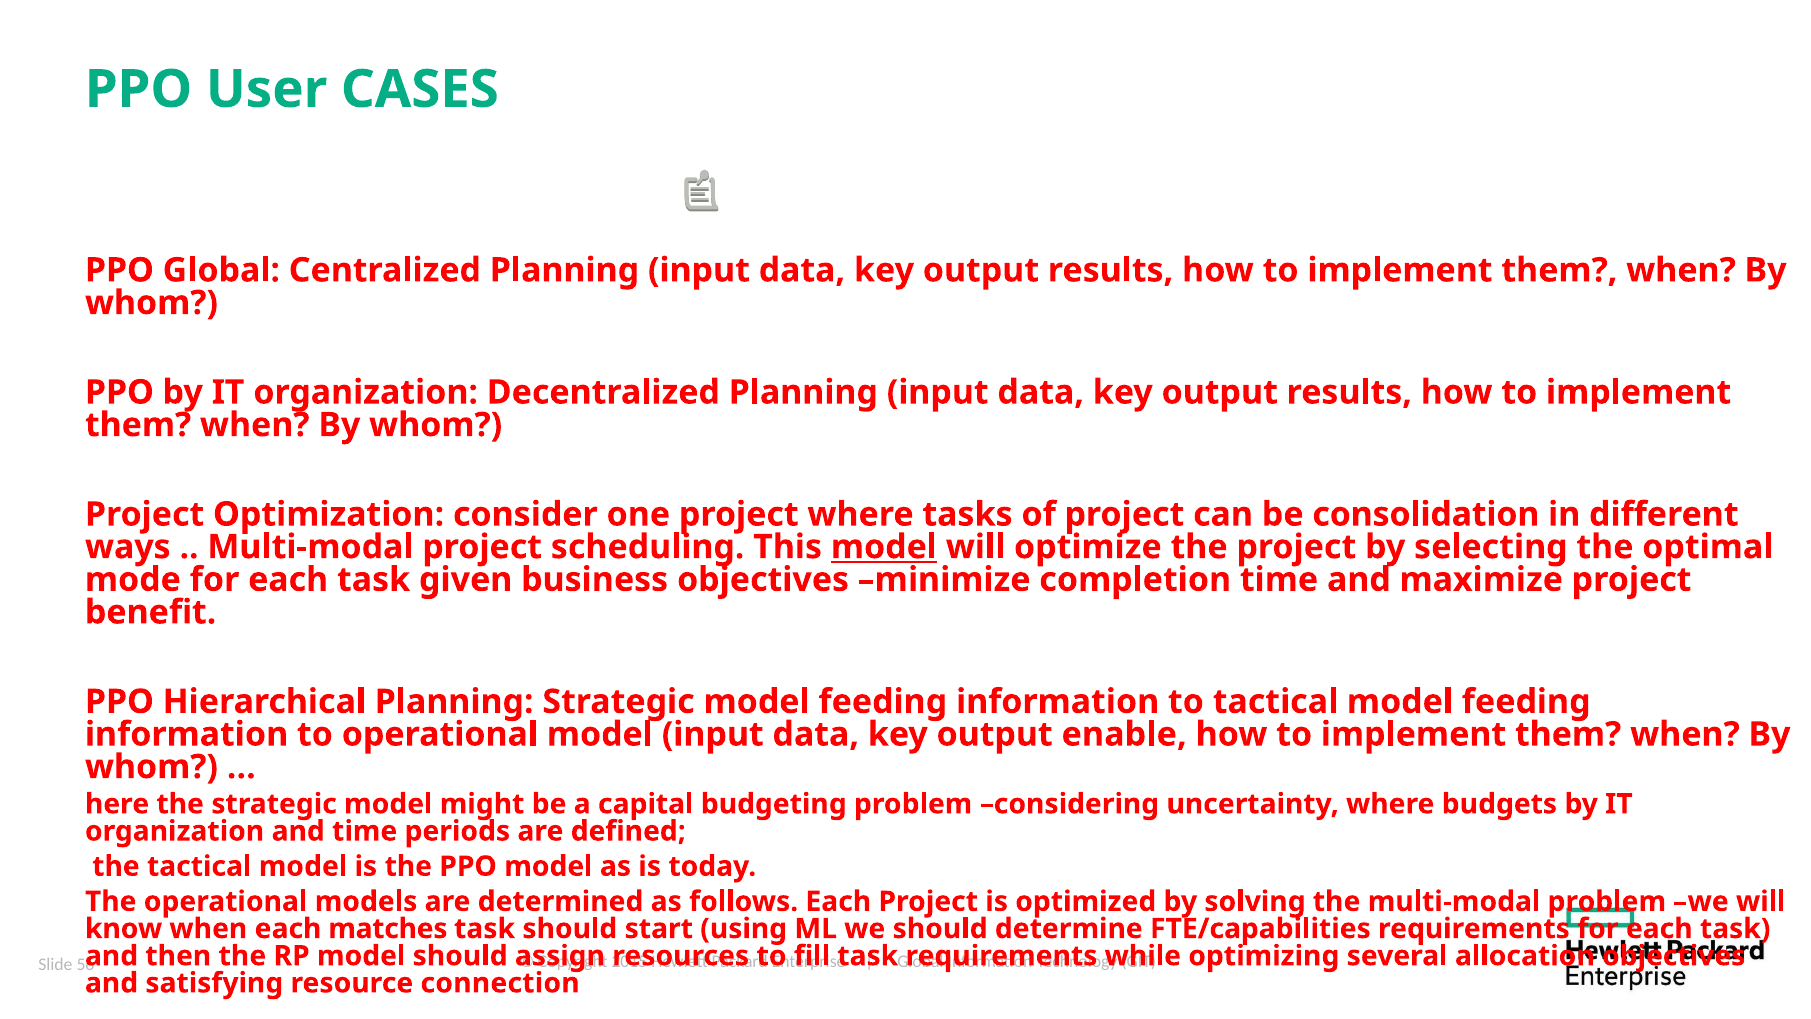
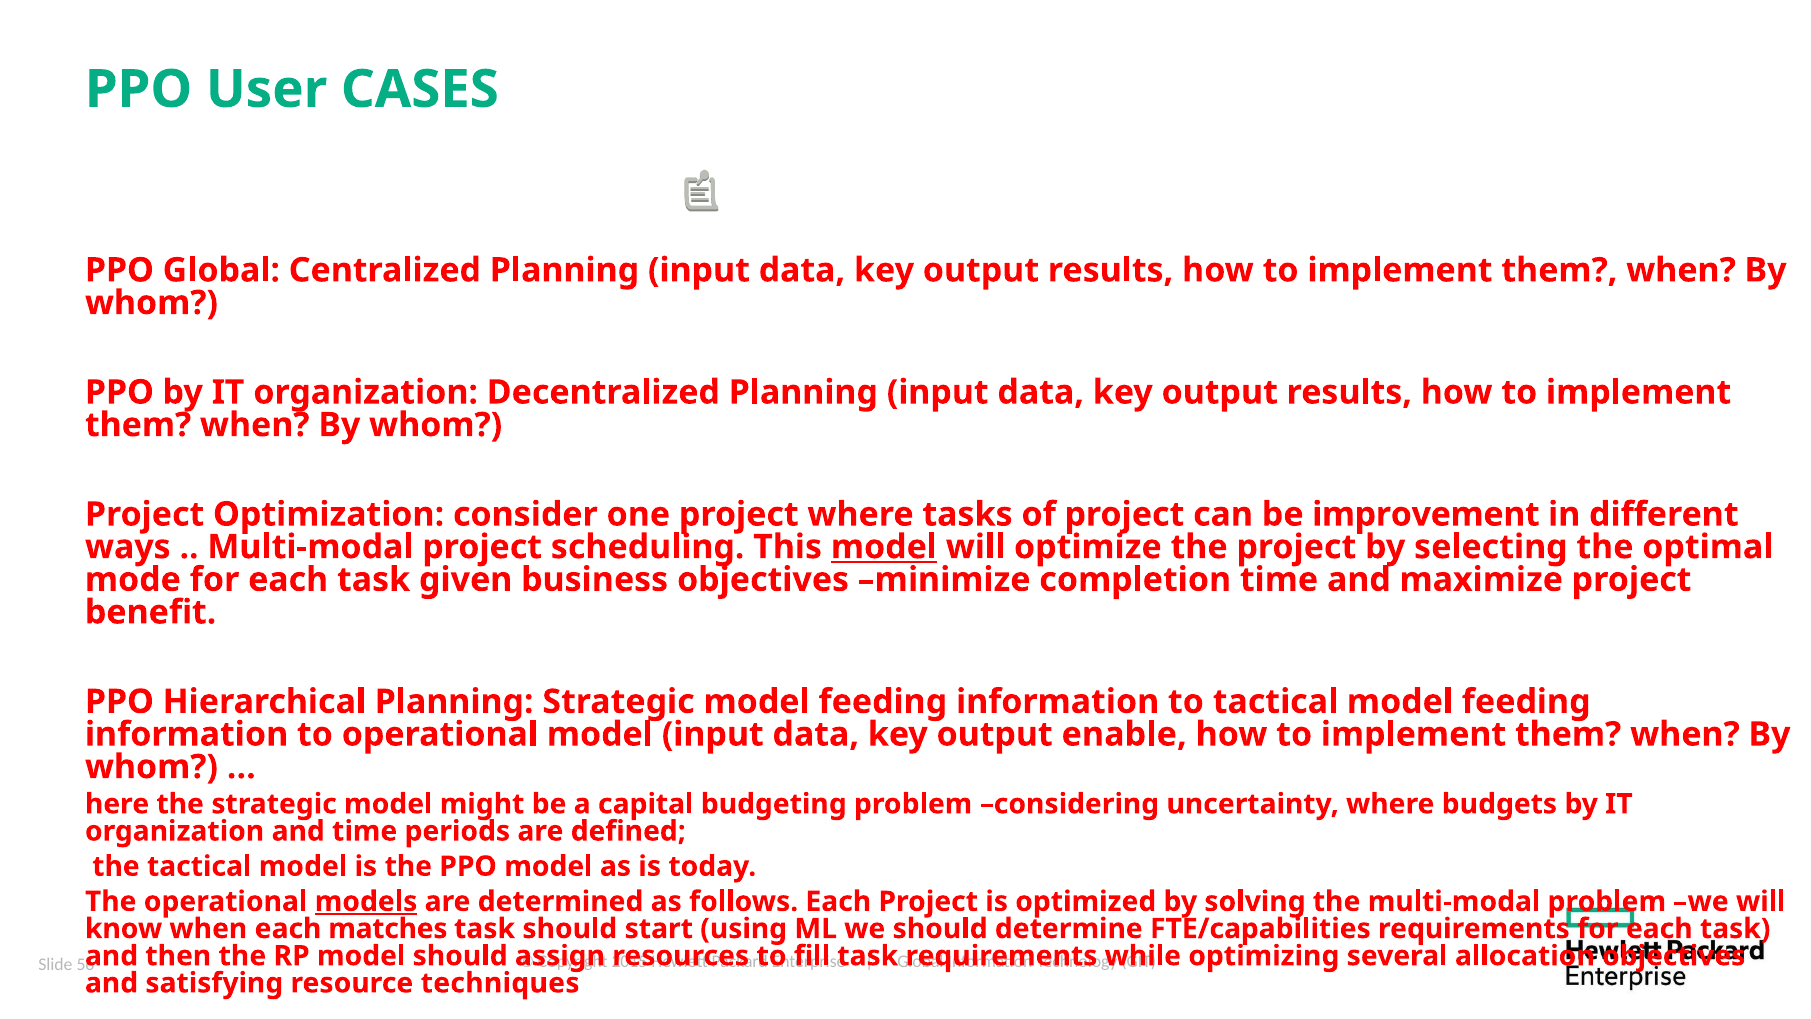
consolidation: consolidation -> improvement
models underline: none -> present
connection: connection -> techniques
